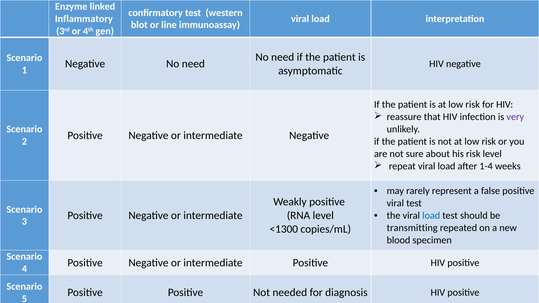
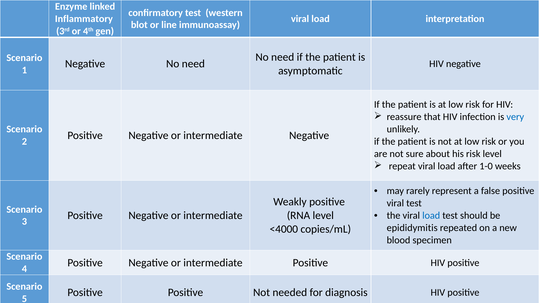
very colour: purple -> blue
1-4: 1-4 -> 1-0
transmitting: transmitting -> epididymitis
<1300: <1300 -> <4000
